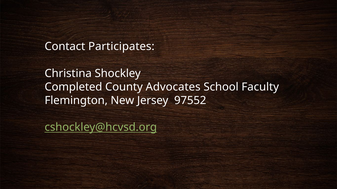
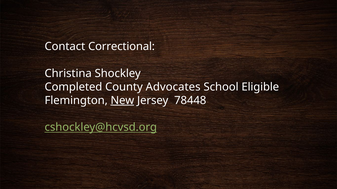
Participates: Participates -> Correctional
Faculty: Faculty -> Eligible
New underline: none -> present
97552: 97552 -> 78448
